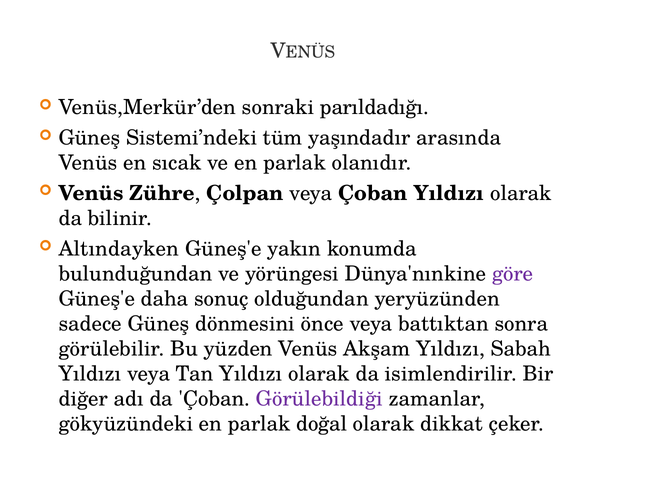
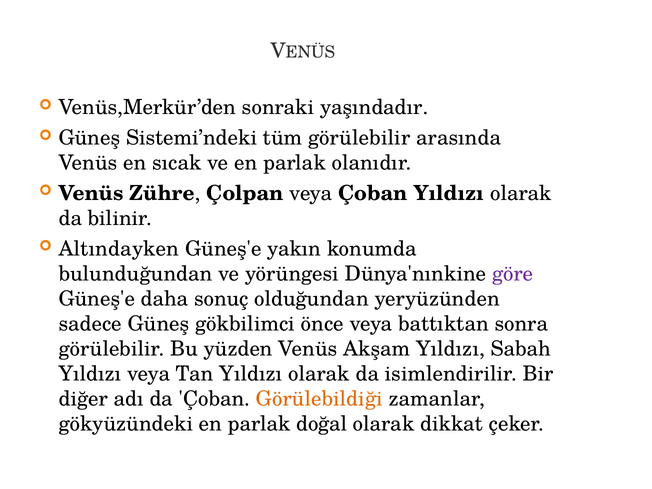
parıldadığı: parıldadığı -> yaşındadır
tüm yaşındadır: yaşındadır -> görülebilir
dönmesini: dönmesini -> gökbilimci
Görülebildiği colour: purple -> orange
